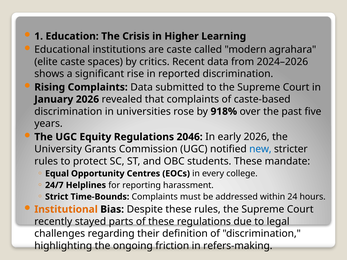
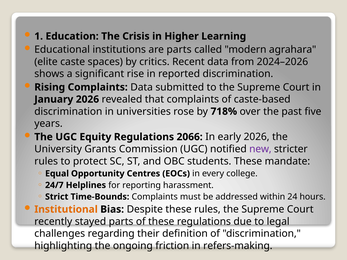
are caste: caste -> parts
918%: 918% -> 718%
2046: 2046 -> 2066
new colour: blue -> purple
